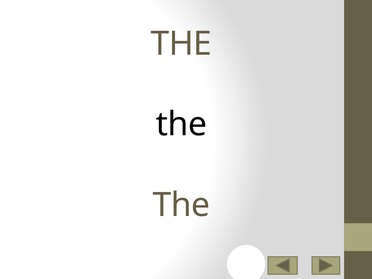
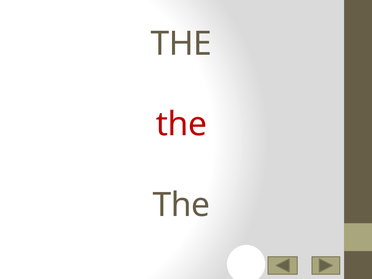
the at (182, 124) colour: black -> red
